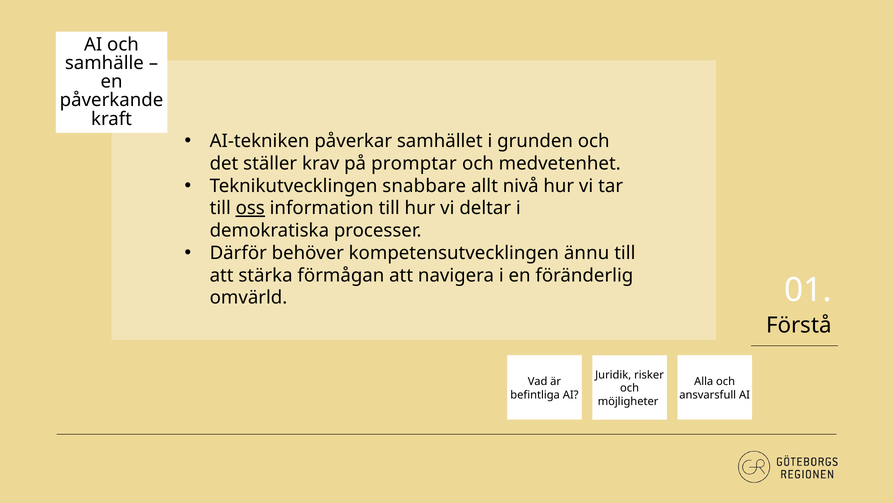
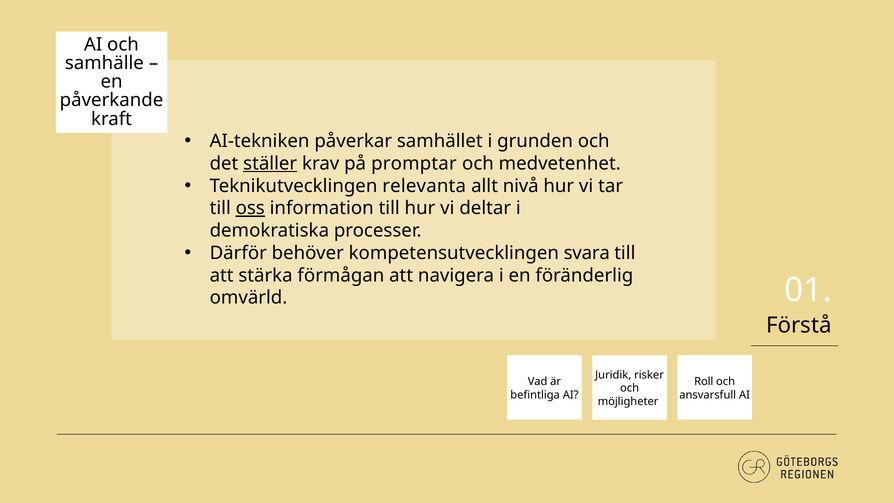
ställer underline: none -> present
snabbare: snabbare -> relevanta
ännu: ännu -> svara
Alla: Alla -> Roll
